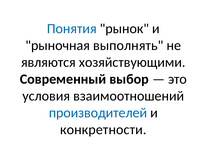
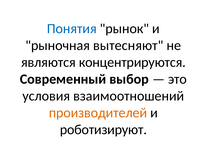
выполнять: выполнять -> вытесняют
хозяйствующими: хозяйствующими -> концентрируются
производителей colour: blue -> orange
конкретности: конкретности -> роботизируют
